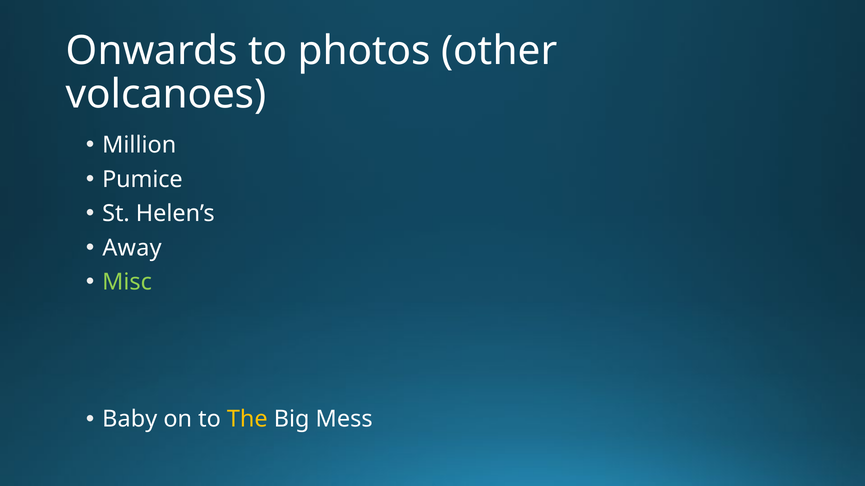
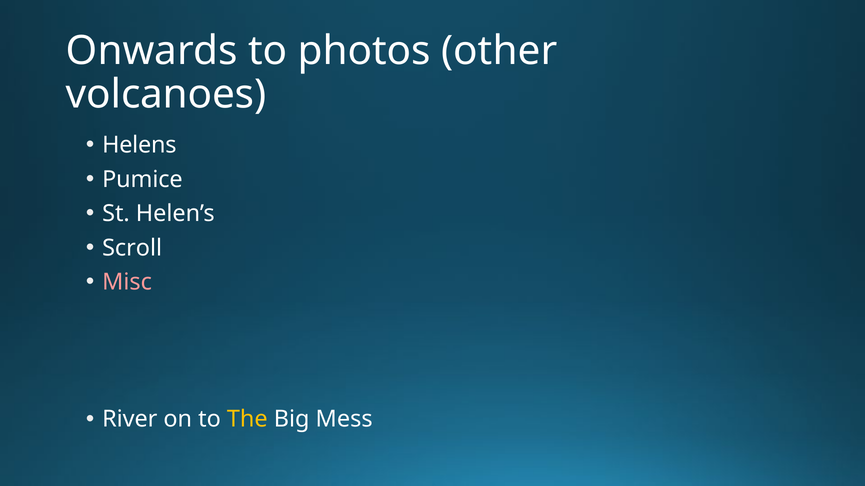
Million: Million -> Helens
Away: Away -> Scroll
Misc colour: light green -> pink
Baby: Baby -> River
